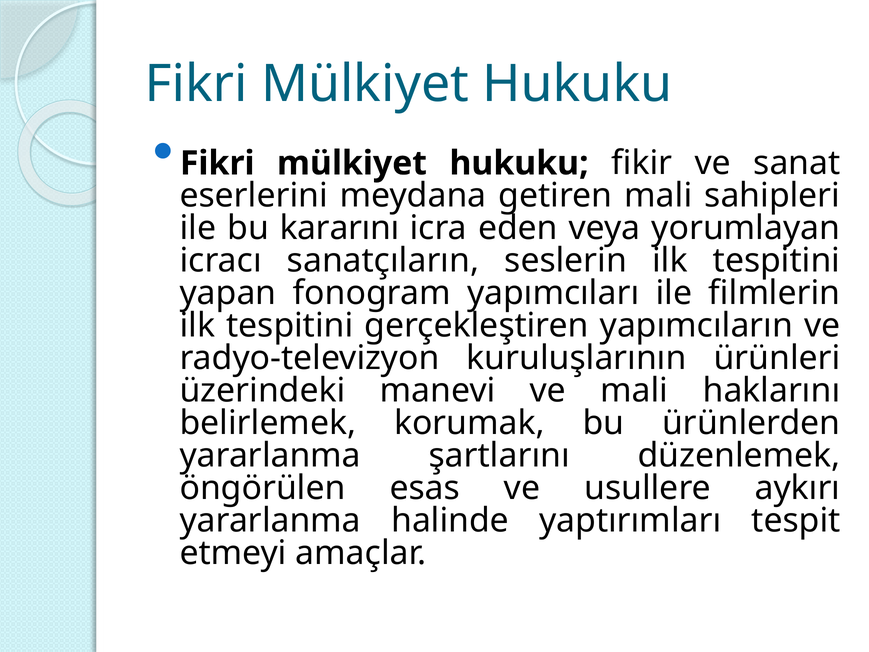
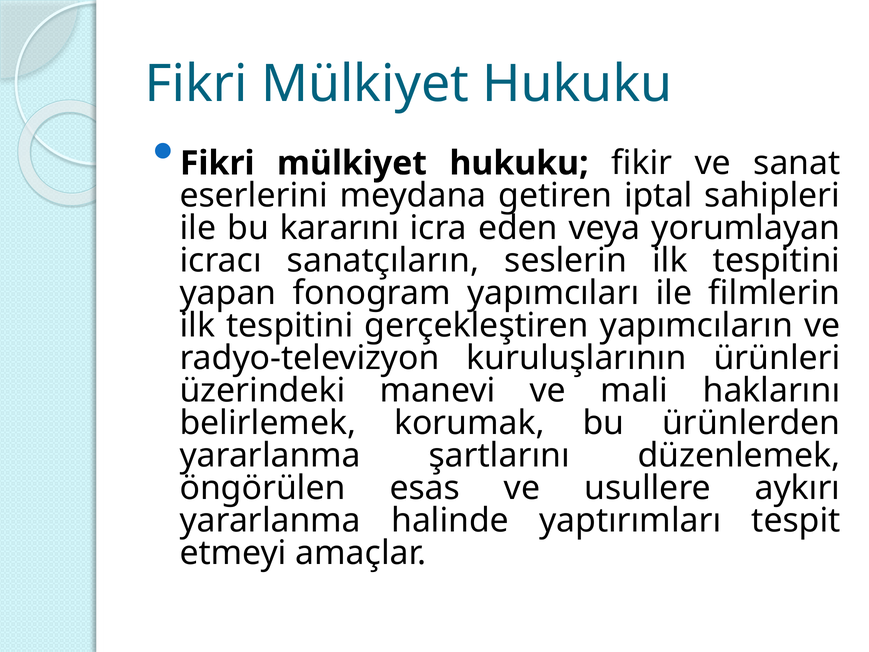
getiren mali: mali -> iptal
